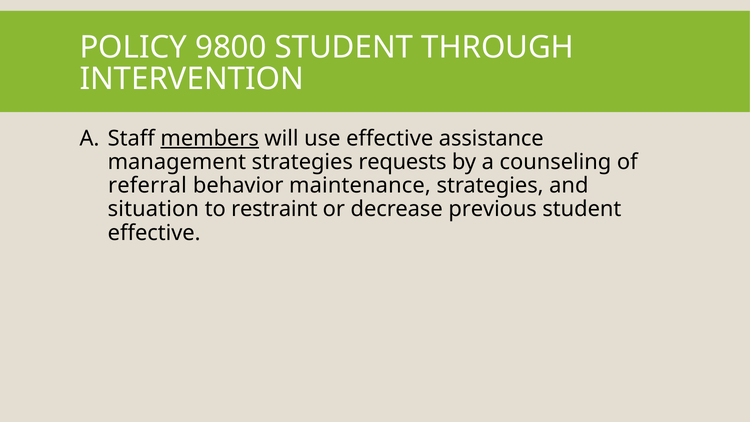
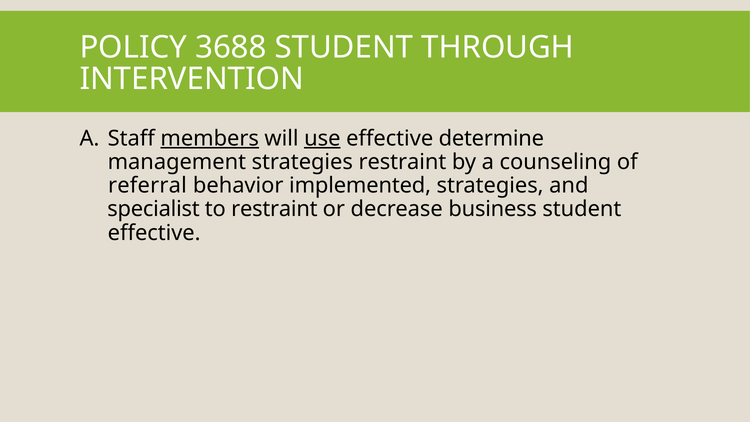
9800: 9800 -> 3688
use underline: none -> present
assistance: assistance -> determine
strategies requests: requests -> restraint
maintenance: maintenance -> implemented
situation: situation -> specialist
previous: previous -> business
